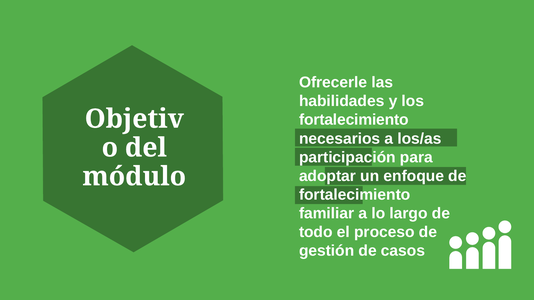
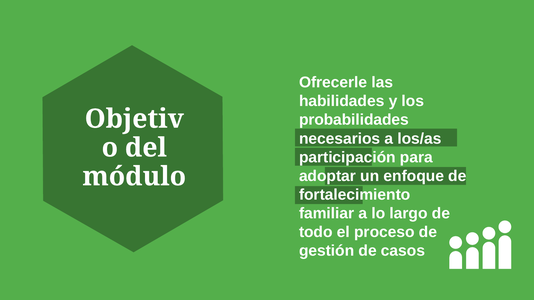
fortalecimiento at (354, 120): fortalecimiento -> probabilidades
